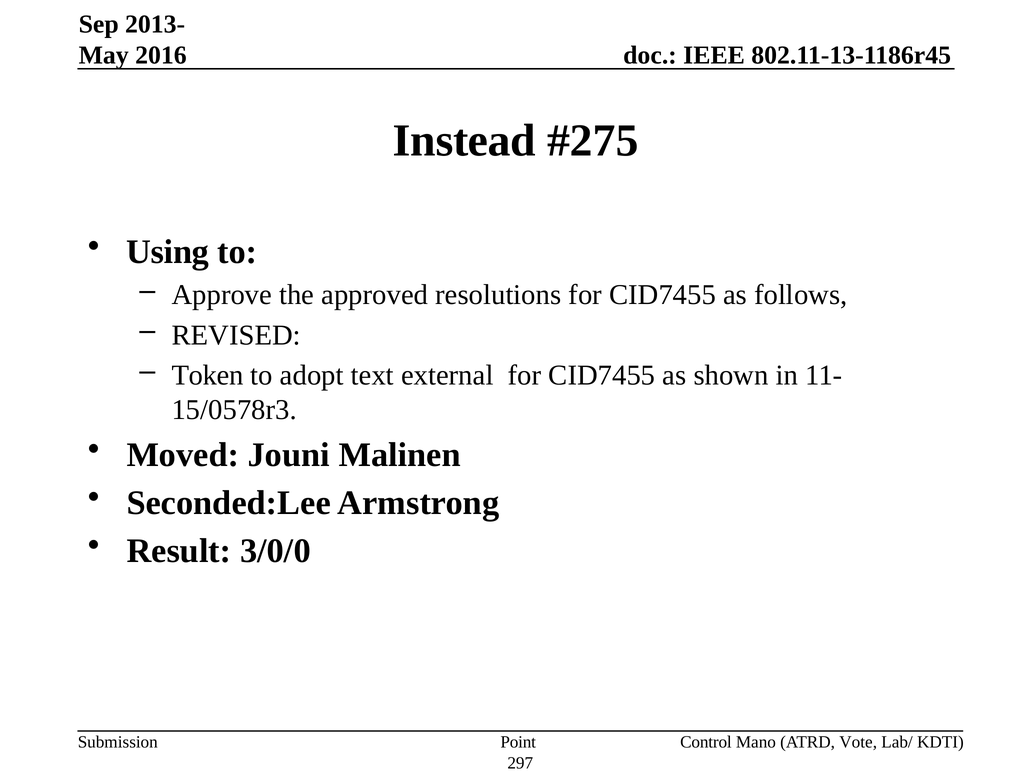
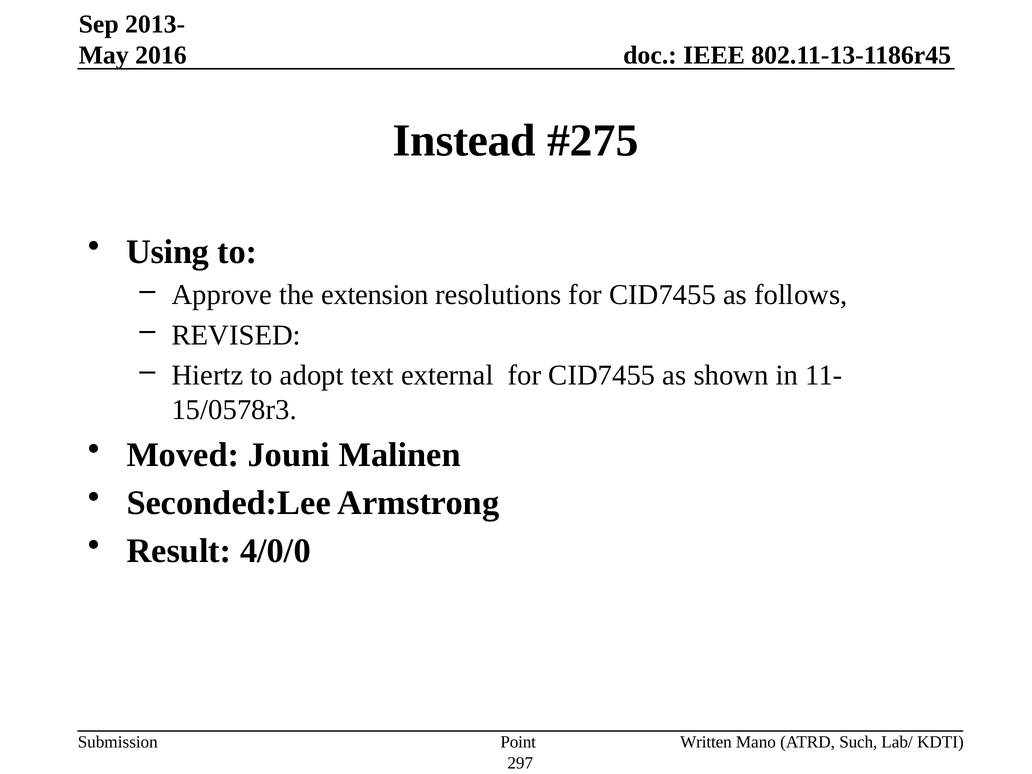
approved: approved -> extension
Token: Token -> Hiertz
3/0/0: 3/0/0 -> 4/0/0
Control: Control -> Written
Vote: Vote -> Such
